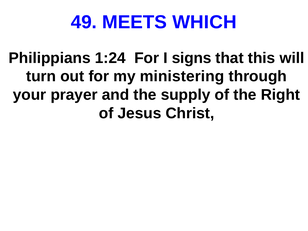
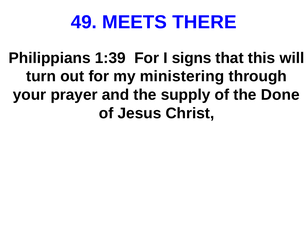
WHICH: WHICH -> THERE
1:24: 1:24 -> 1:39
Right: Right -> Done
